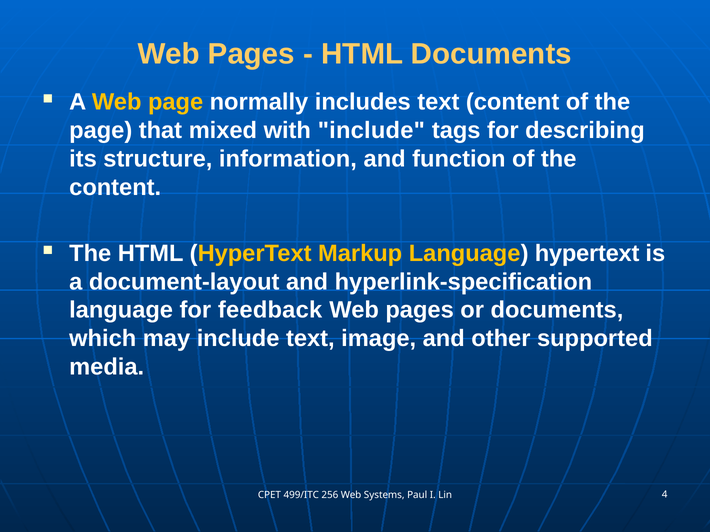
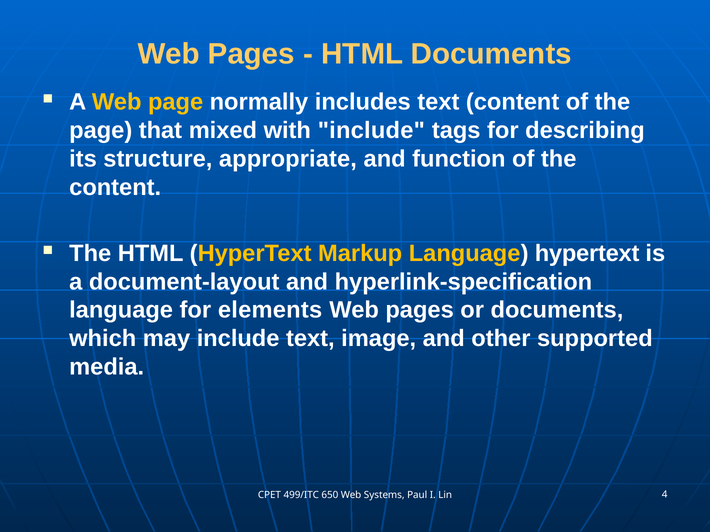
information: information -> appropriate
feedback: feedback -> elements
256: 256 -> 650
